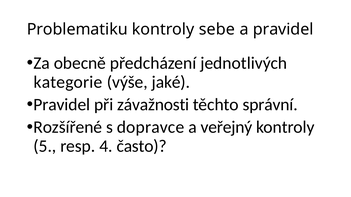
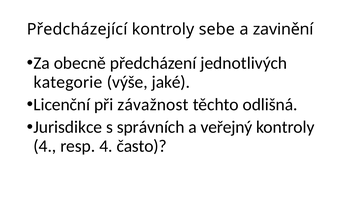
Problematiku: Problematiku -> Předcházející
a pravidel: pravidel -> zavinění
Pravidel at (62, 105): Pravidel -> Licenční
závažnosti: závažnosti -> závažnost
správní: správní -> odlišná
Rozšířené: Rozšířené -> Jurisdikce
dopravce: dopravce -> správních
5 at (45, 146): 5 -> 4
